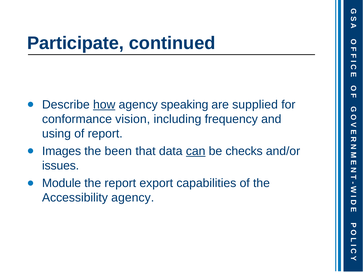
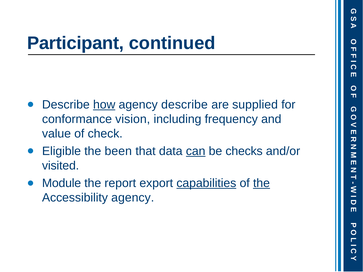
Participate: Participate -> Participant
agency speaking: speaking -> describe
using: using -> value
of report: report -> check
Images: Images -> Eligible
issues: issues -> visited
capabilities underline: none -> present
the at (261, 183) underline: none -> present
